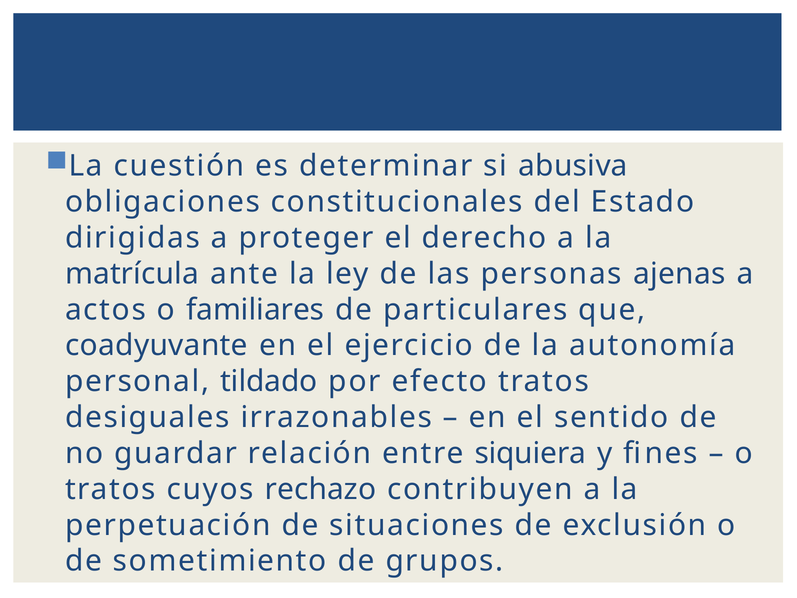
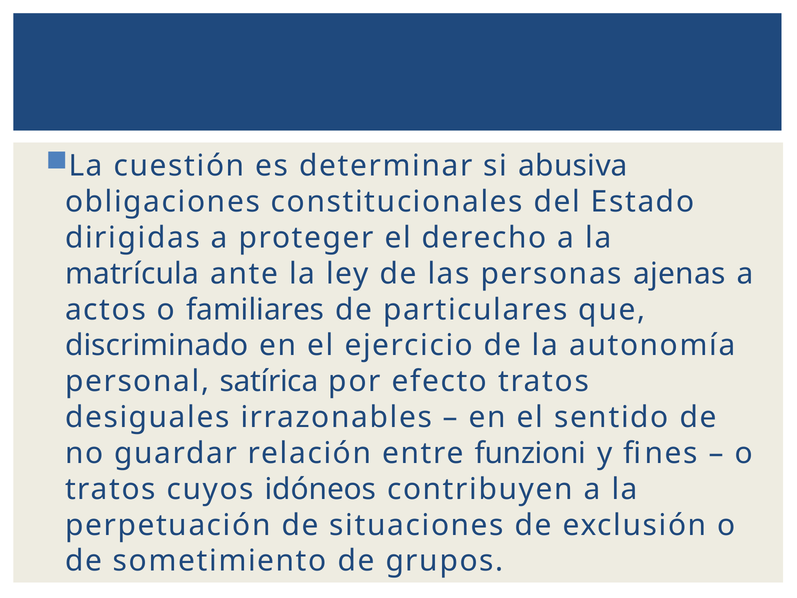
coadyuvante: coadyuvante -> discriminado
tildado: tildado -> satírica
siquiera: siquiera -> funzioni
rechazo: rechazo -> idóneos
